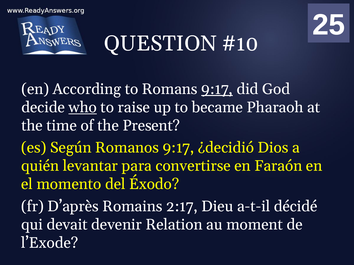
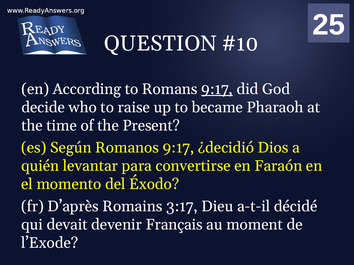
who underline: present -> none
2:17: 2:17 -> 3:17
Relation: Relation -> Français
